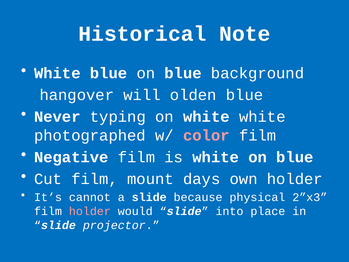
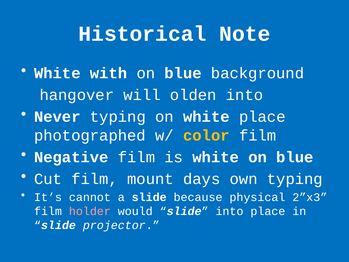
White blue: blue -> with
olden blue: blue -> into
white white: white -> place
color colour: pink -> yellow
own holder: holder -> typing
